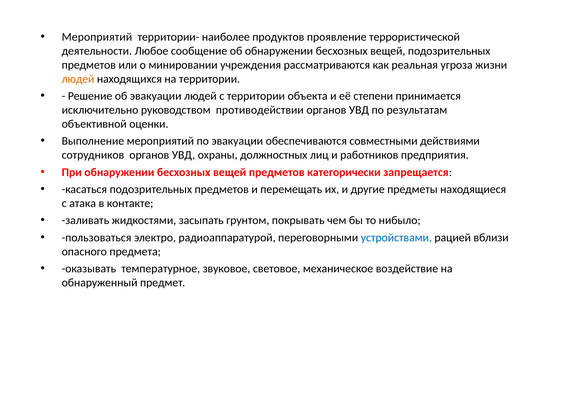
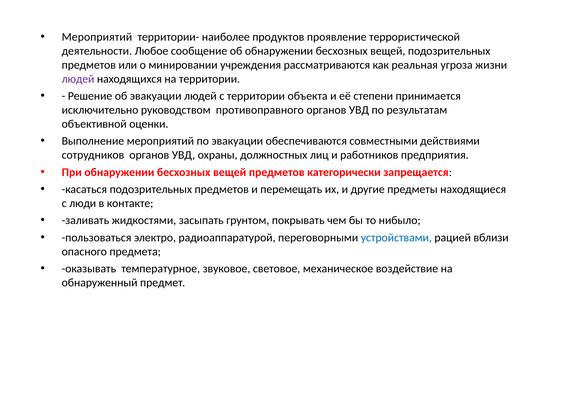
людей at (78, 79) colour: orange -> purple
противодействии: противодействии -> противоправного
атака: атака -> люди
